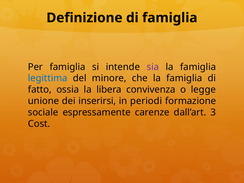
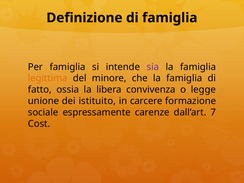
legittima colour: blue -> orange
inserirsi: inserirsi -> istituito
periodi: periodi -> carcere
3: 3 -> 7
